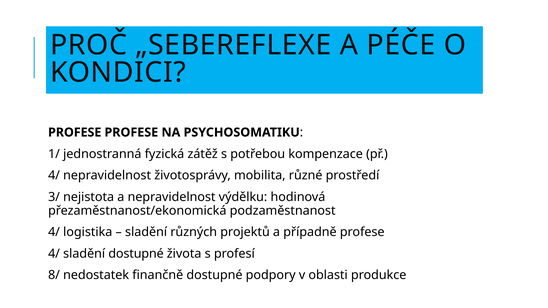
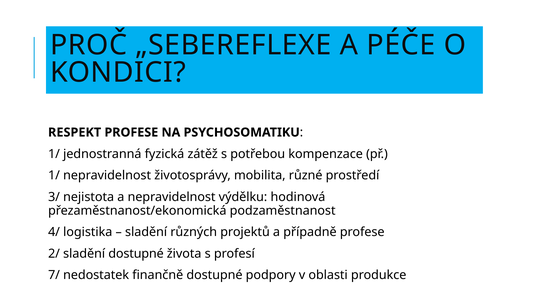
PROFESE at (75, 133): PROFESE -> RESPEKT
4/ at (54, 176): 4/ -> 1/
4/ at (54, 254): 4/ -> 2/
8/: 8/ -> 7/
